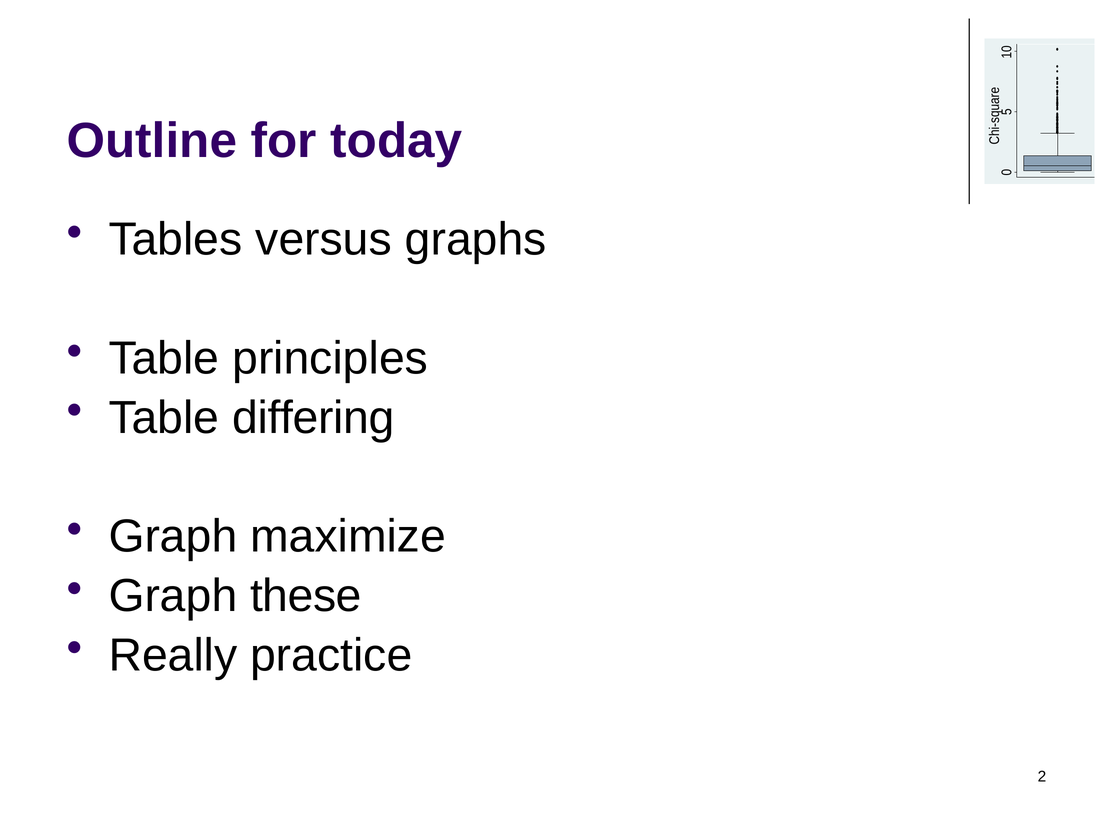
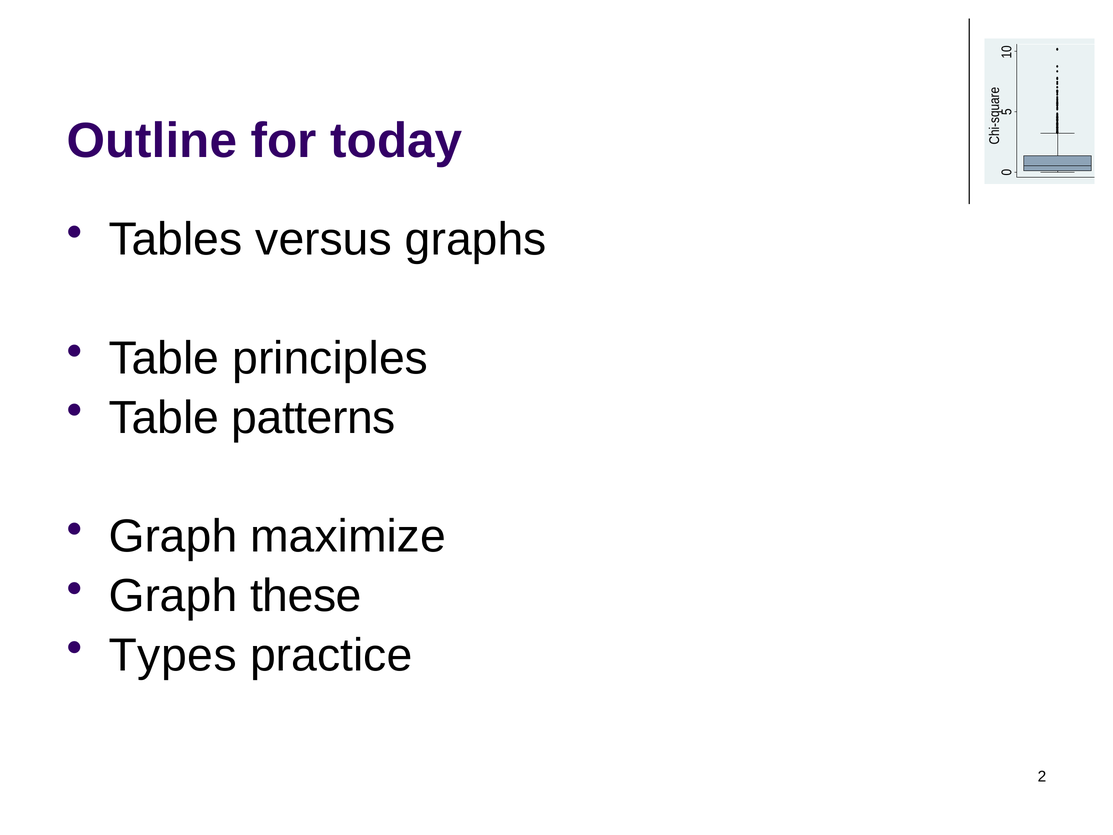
differing: differing -> patterns
Really: Really -> Types
